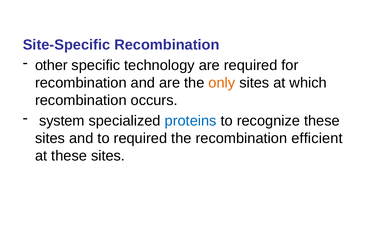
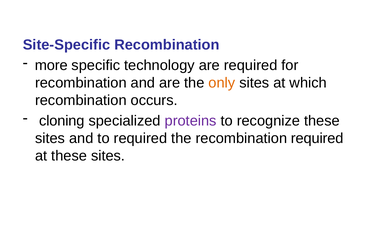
other: other -> more
system: system -> cloning
proteins colour: blue -> purple
recombination efficient: efficient -> required
